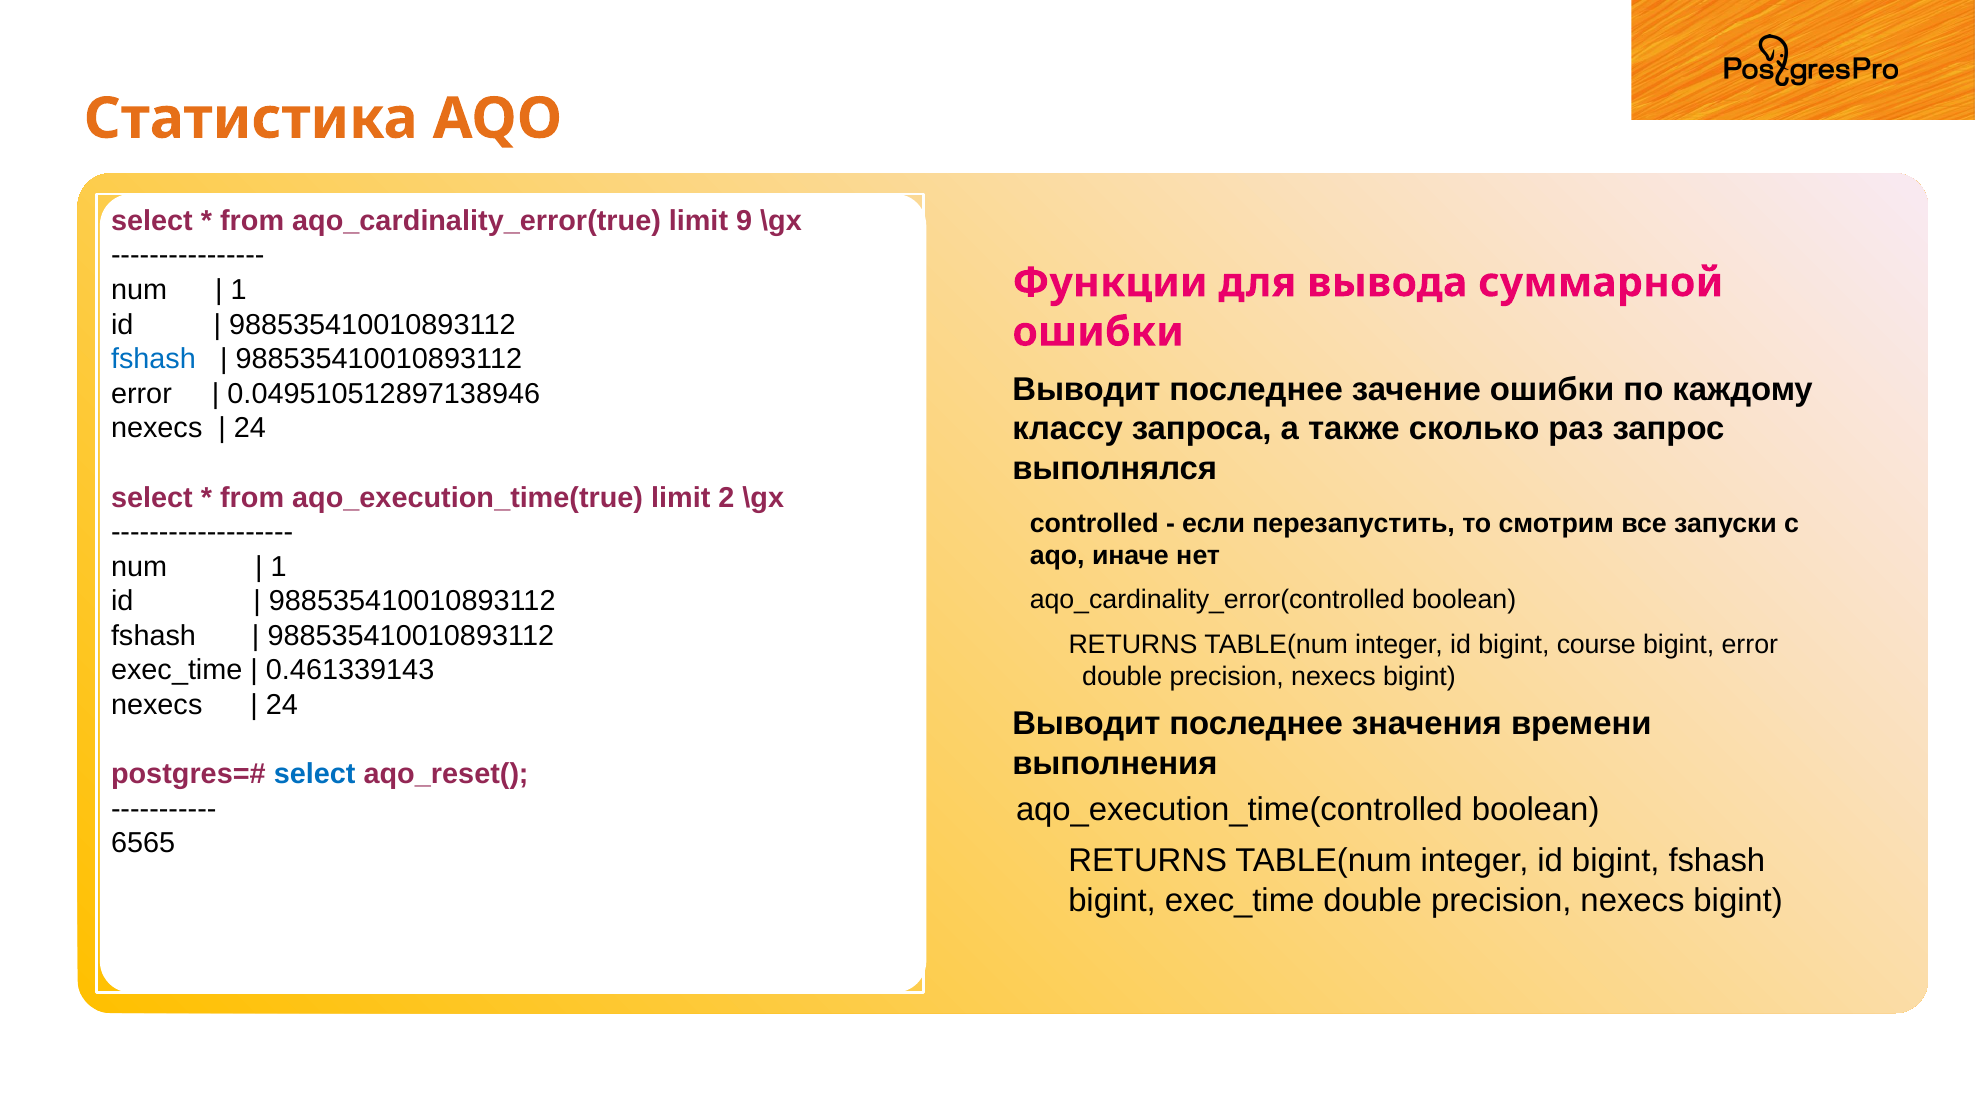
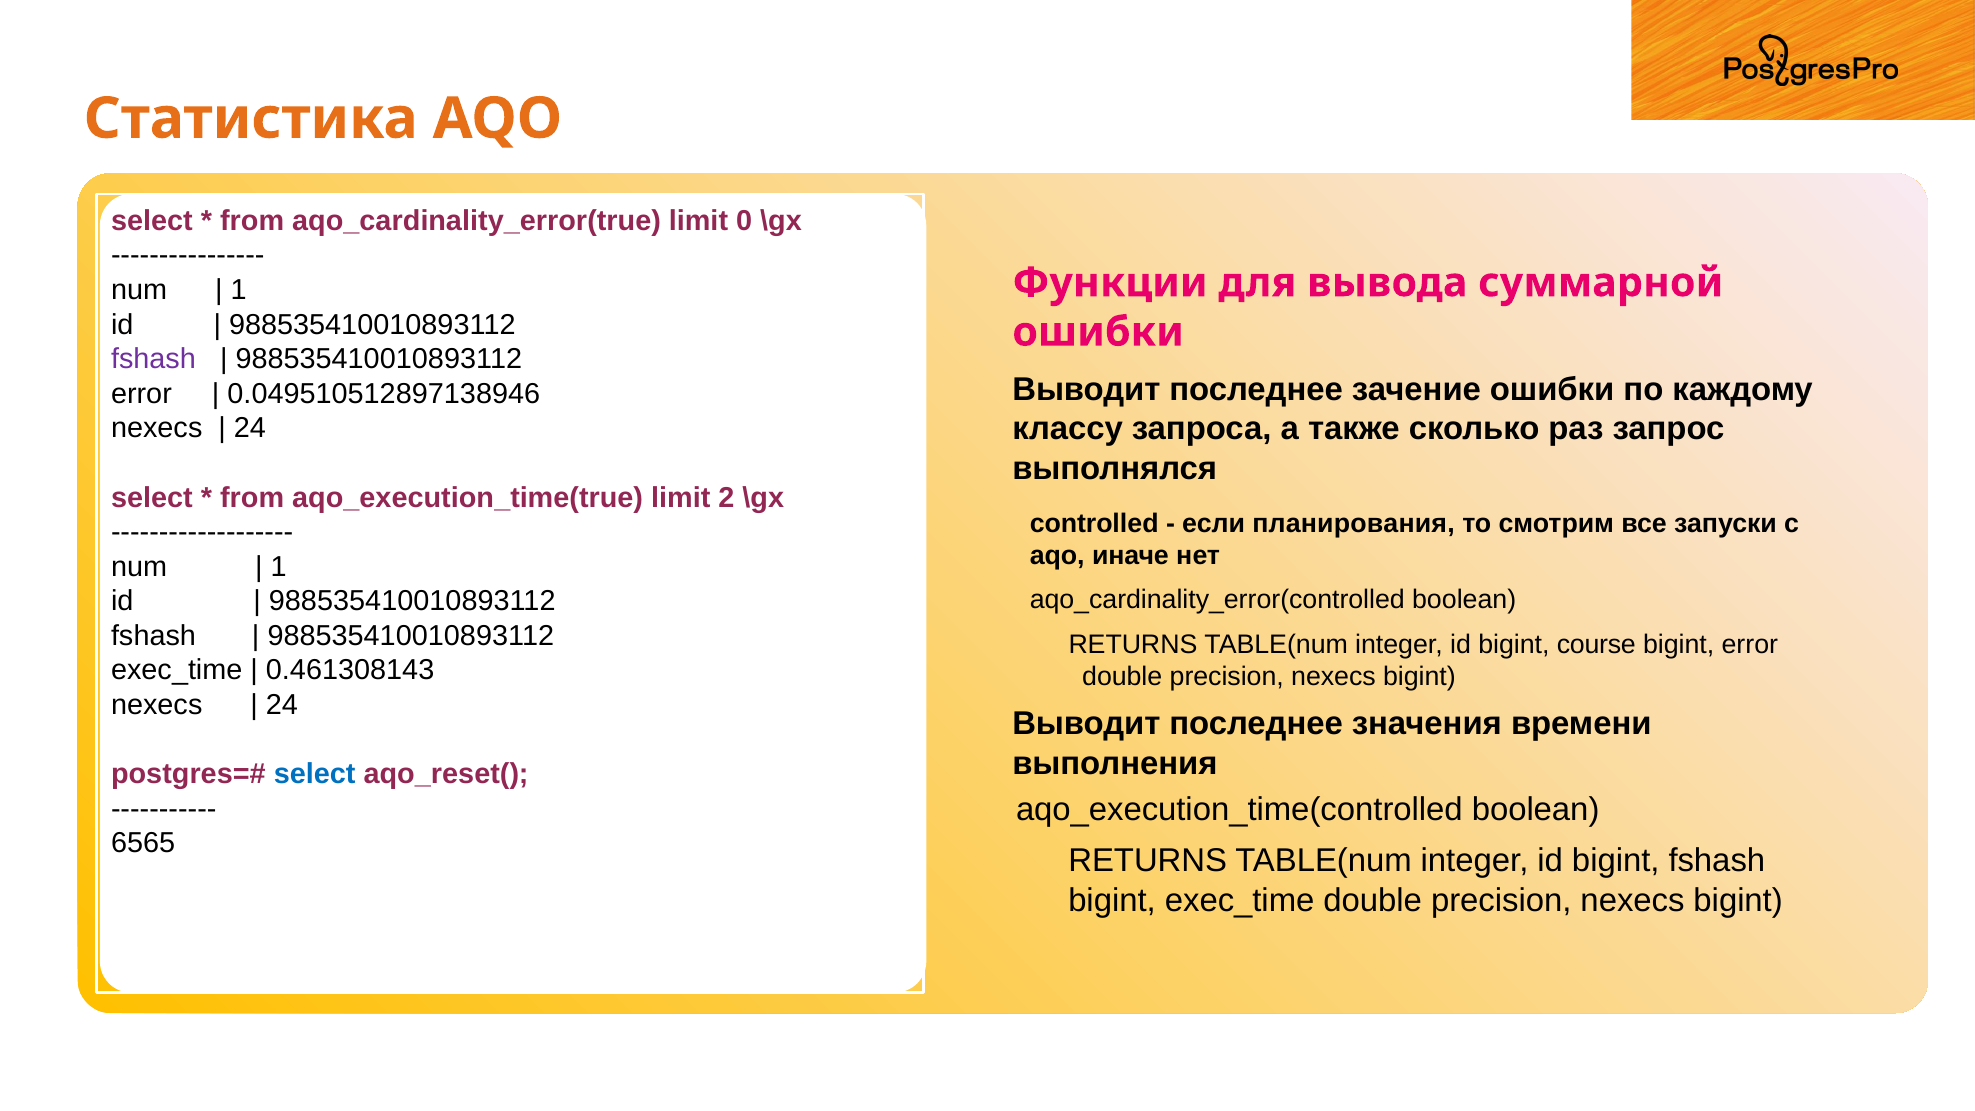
9: 9 -> 0
fshash at (154, 359) colour: blue -> purple
перезапустить: перезапустить -> планирования
0.461339143: 0.461339143 -> 0.461308143
